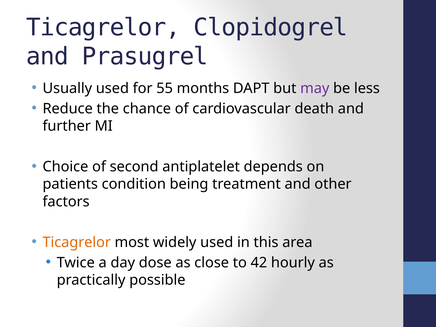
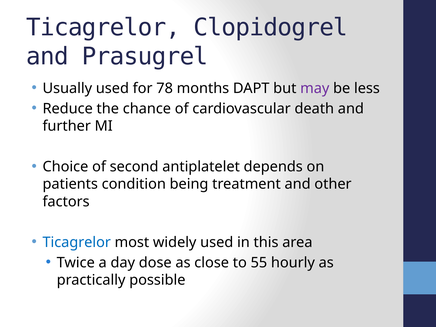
55: 55 -> 78
Ticagrelor at (77, 242) colour: orange -> blue
42: 42 -> 55
